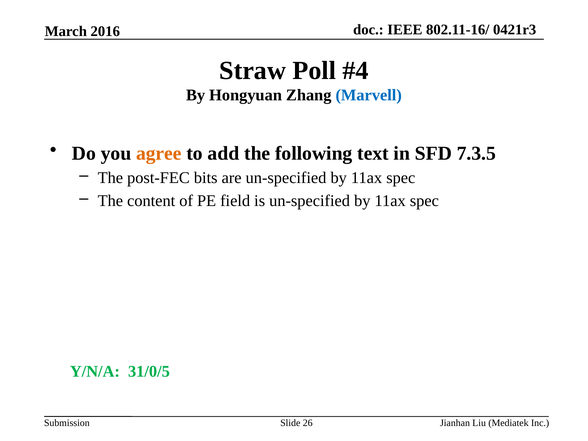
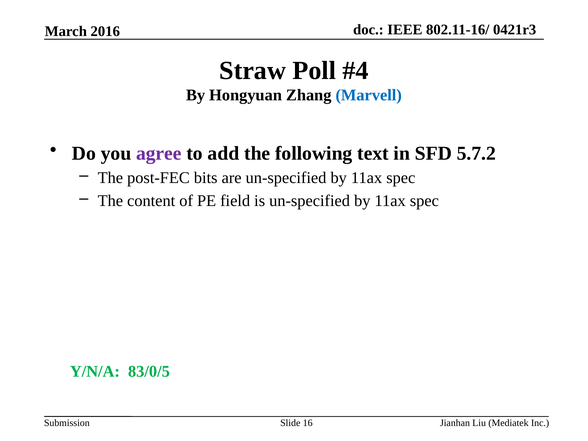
agree colour: orange -> purple
7.3.5: 7.3.5 -> 5.7.2
31/0/5: 31/0/5 -> 83/0/5
26: 26 -> 16
